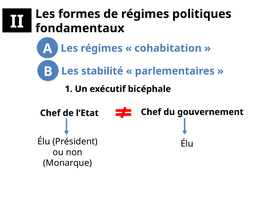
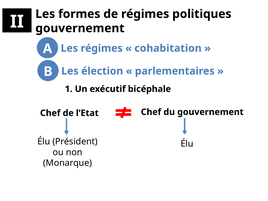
fondamentaux at (80, 28): fondamentaux -> gouvernement
stabilité: stabilité -> élection
